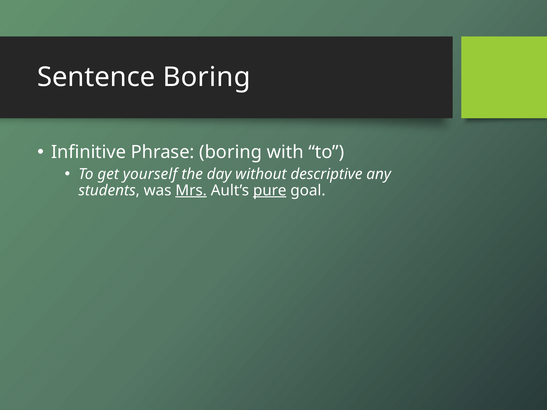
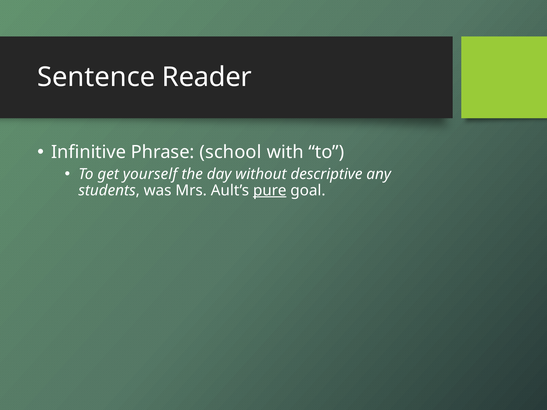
Sentence Boring: Boring -> Reader
Phrase boring: boring -> school
Mrs underline: present -> none
